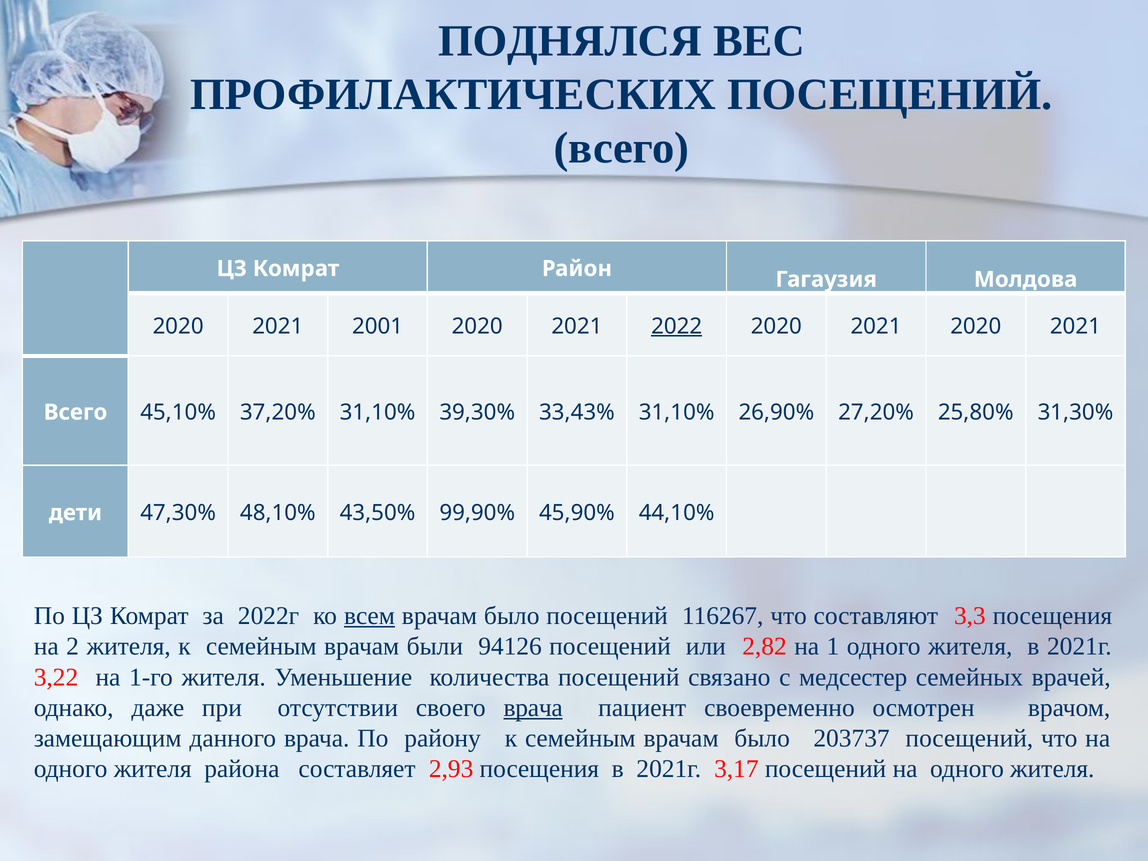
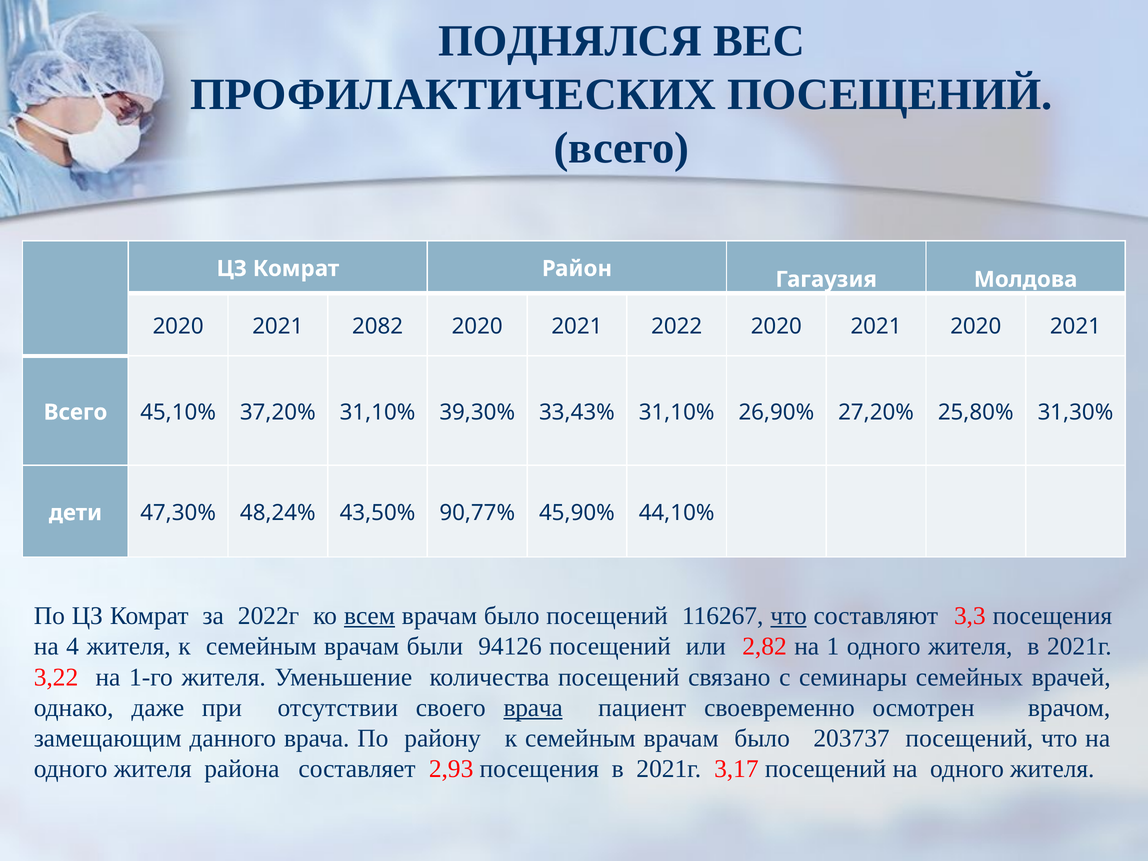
2001: 2001 -> 2082
2022 underline: present -> none
48,10%: 48,10% -> 48,24%
99,90%: 99,90% -> 90,77%
что at (789, 616) underline: none -> present
2: 2 -> 4
медсестер: медсестер -> семинары
